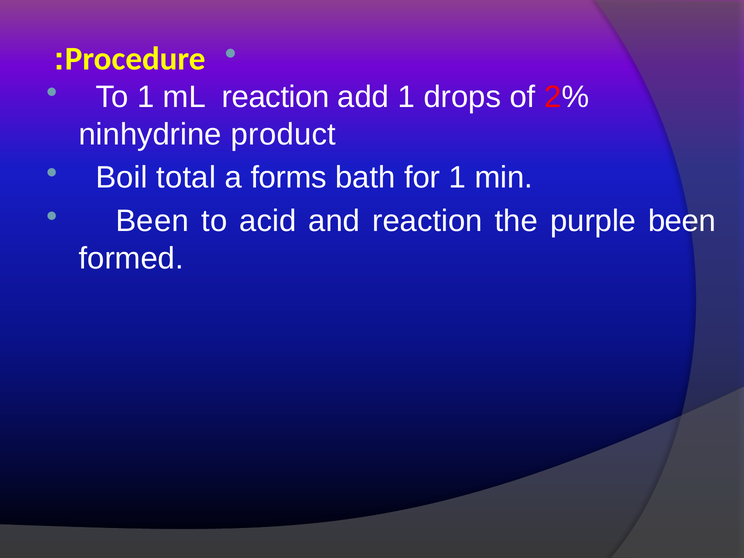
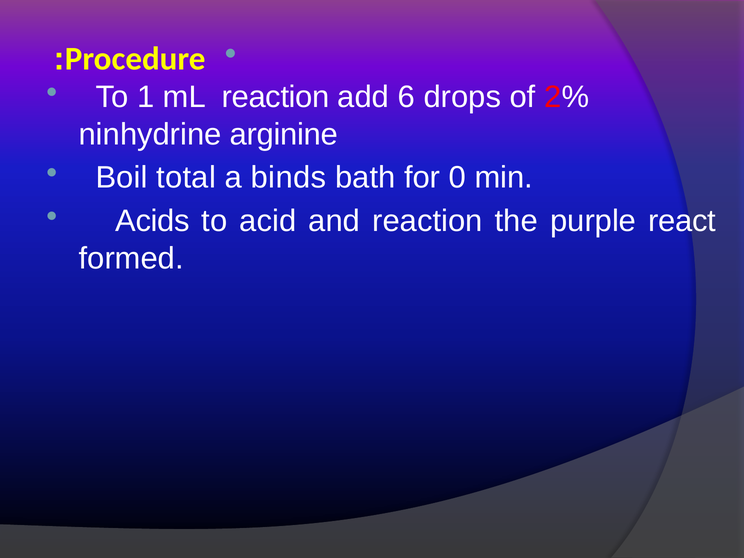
add 1: 1 -> 6
product: product -> arginine
forms: forms -> binds
for 1: 1 -> 0
Been at (152, 221): Been -> Acids
purple been: been -> react
